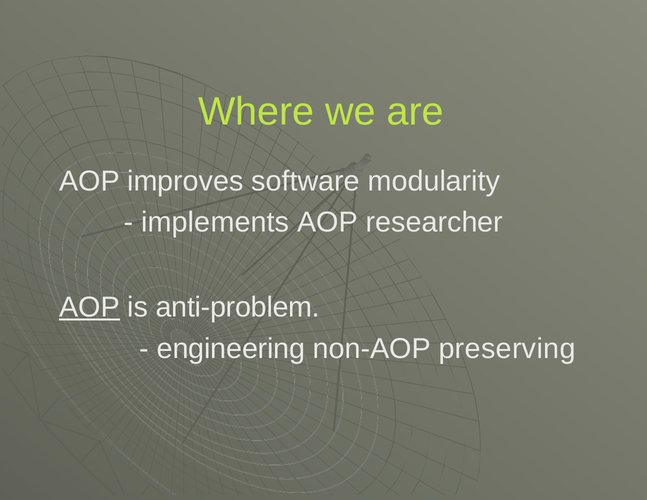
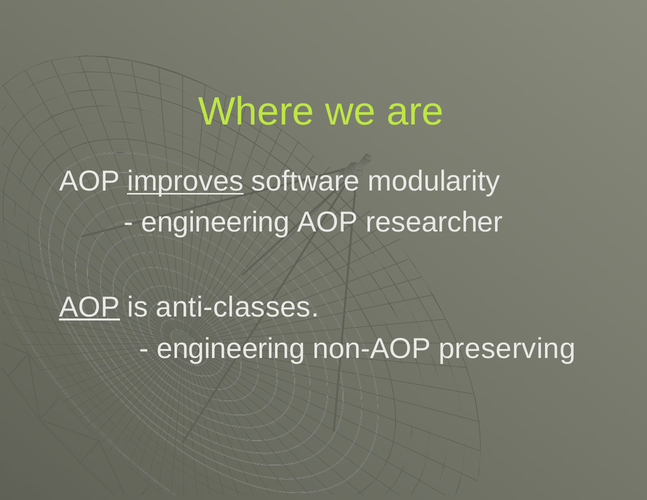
improves underline: none -> present
implements at (215, 222): implements -> engineering
anti-problem: anti-problem -> anti-classes
